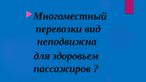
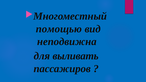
перевозки: перевозки -> помощью
здоровьем: здоровьем -> выливать
